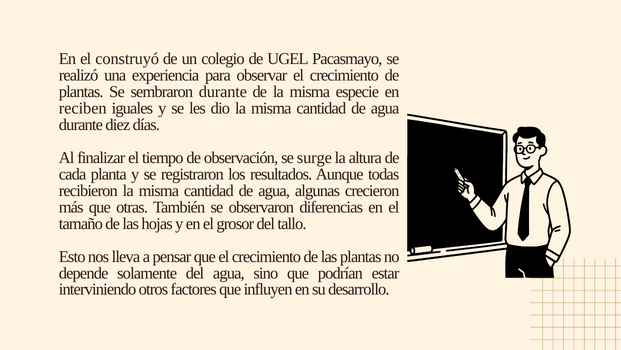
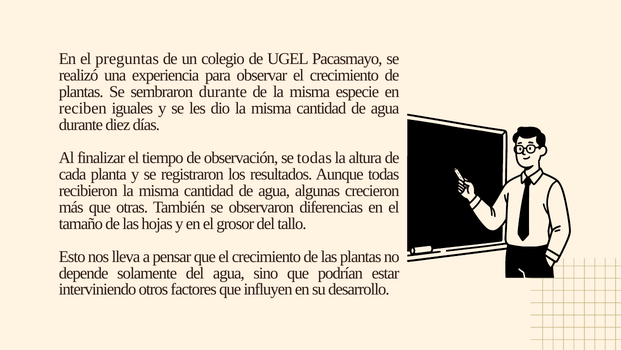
construyó: construyó -> preguntas
se surge: surge -> todas
